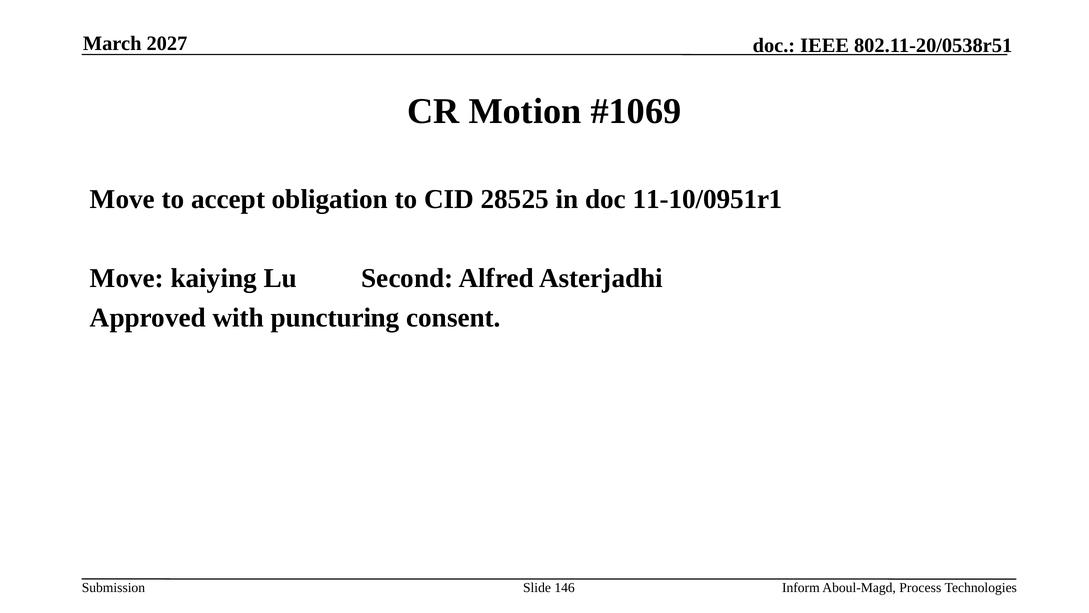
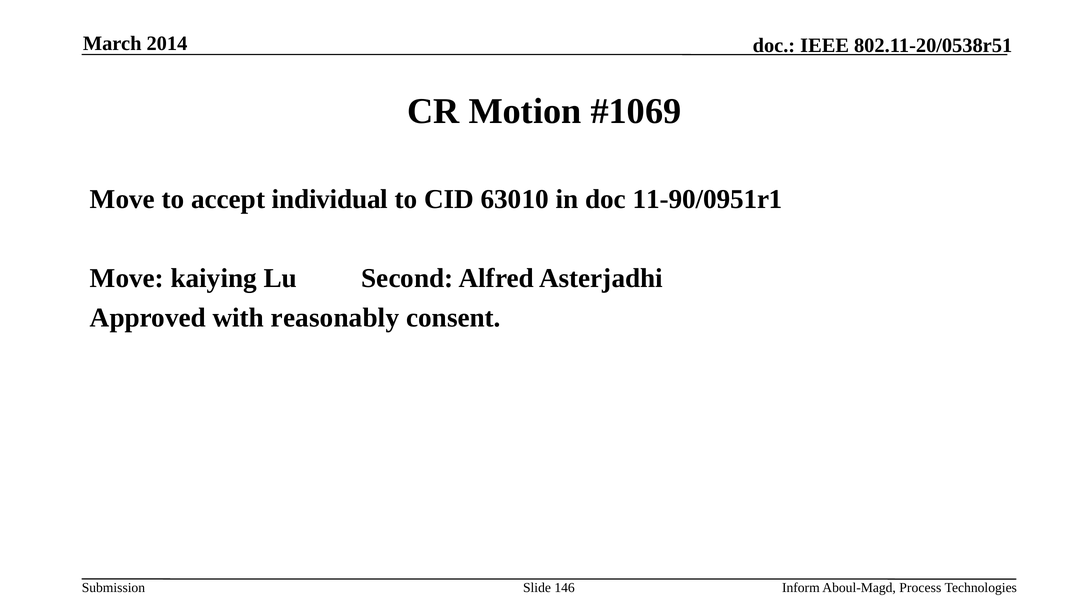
2027: 2027 -> 2014
obligation: obligation -> individual
28525: 28525 -> 63010
11-10/0951r1: 11-10/0951r1 -> 11-90/0951r1
puncturing: puncturing -> reasonably
